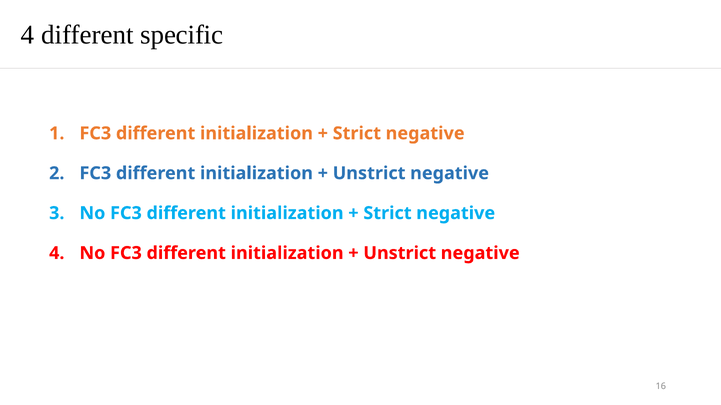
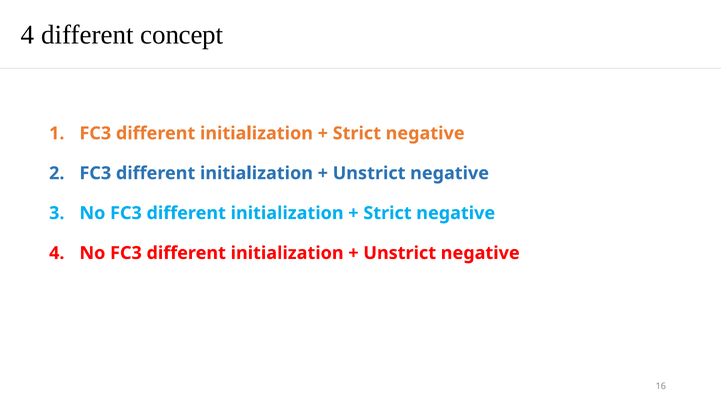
specific: specific -> concept
